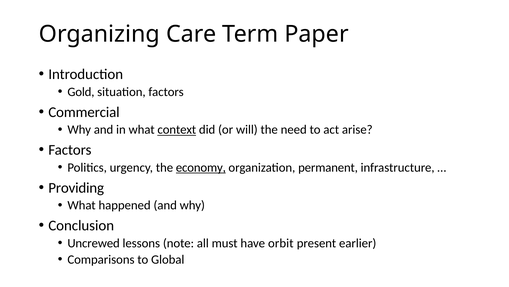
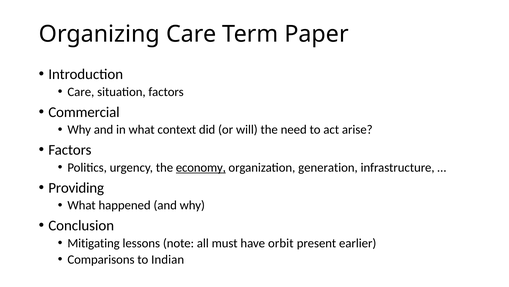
Gold at (81, 92): Gold -> Care
context underline: present -> none
permanent: permanent -> generation
Uncrewed: Uncrewed -> Mitigating
Global: Global -> Indian
